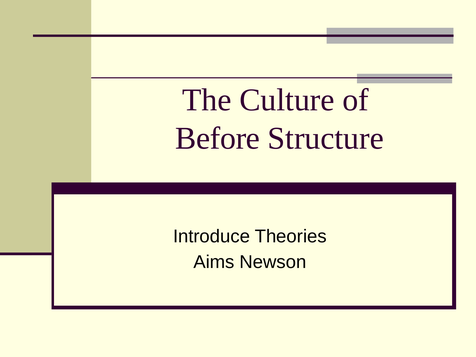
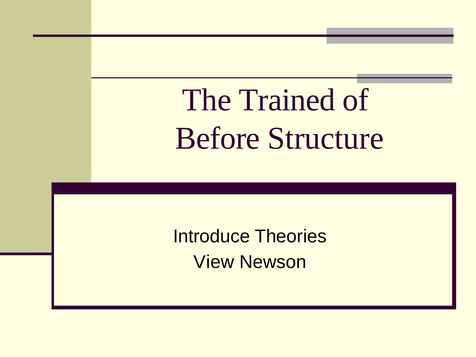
Culture: Culture -> Trained
Aims: Aims -> View
